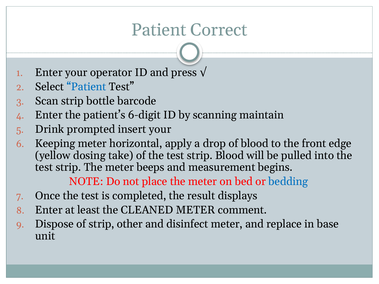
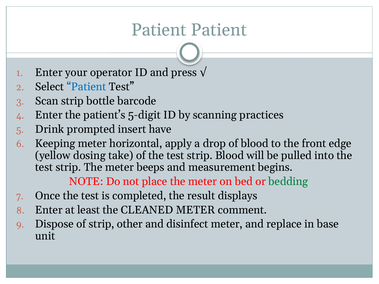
Patient Correct: Correct -> Patient
6-digit: 6-digit -> 5-digit
maintain: maintain -> practices
insert your: your -> have
bedding colour: blue -> green
